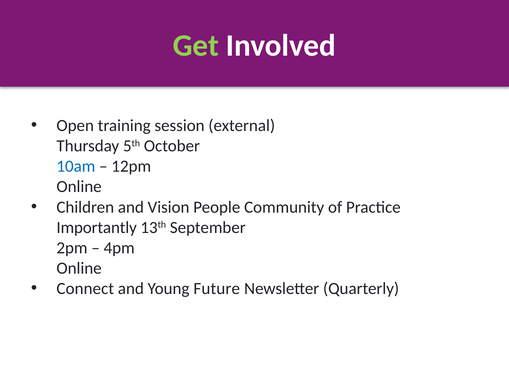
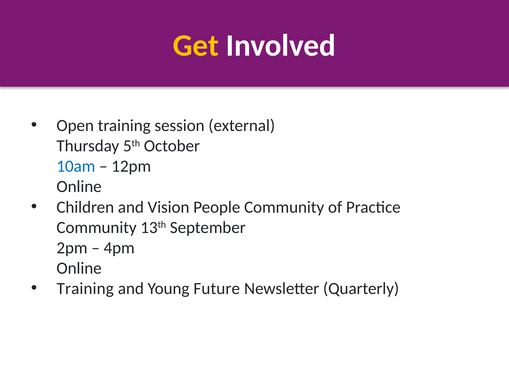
Get colour: light green -> yellow
Importantly at (97, 227): Importantly -> Community
Connect at (85, 288): Connect -> Training
